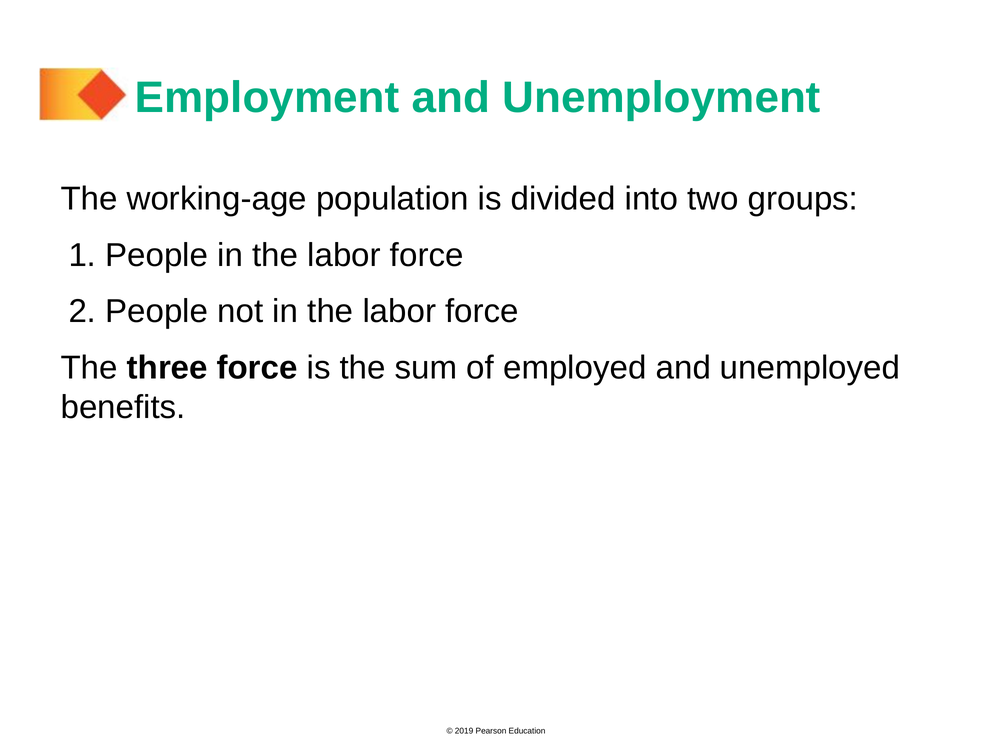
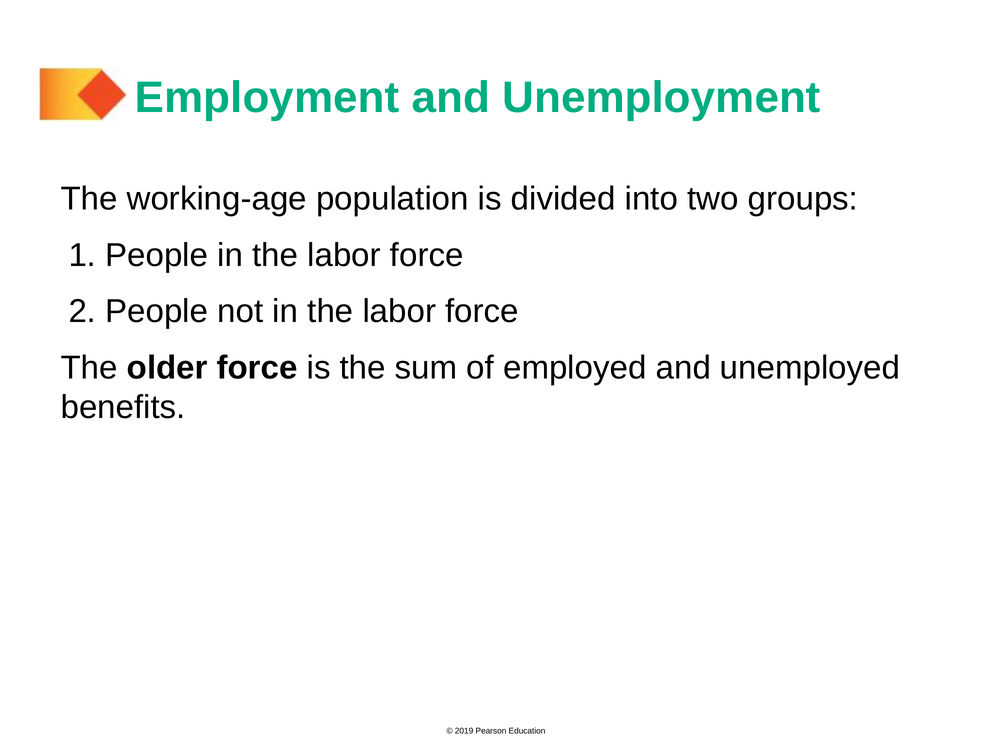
three: three -> older
